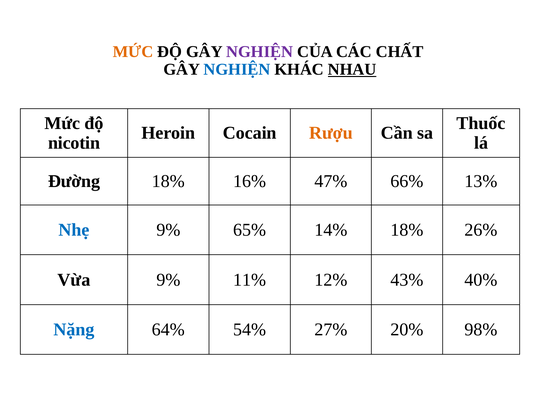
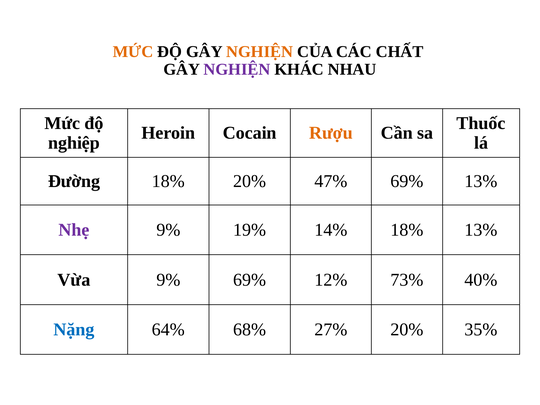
NGHIỆN at (260, 52) colour: purple -> orange
NGHIỆN at (237, 69) colour: blue -> purple
NHAU underline: present -> none
nicotin: nicotin -> nghiệp
18% 16%: 16% -> 20%
47% 66%: 66% -> 69%
Nhẹ colour: blue -> purple
65%: 65% -> 19%
18% 26%: 26% -> 13%
9% 11%: 11% -> 69%
43%: 43% -> 73%
54%: 54% -> 68%
98%: 98% -> 35%
